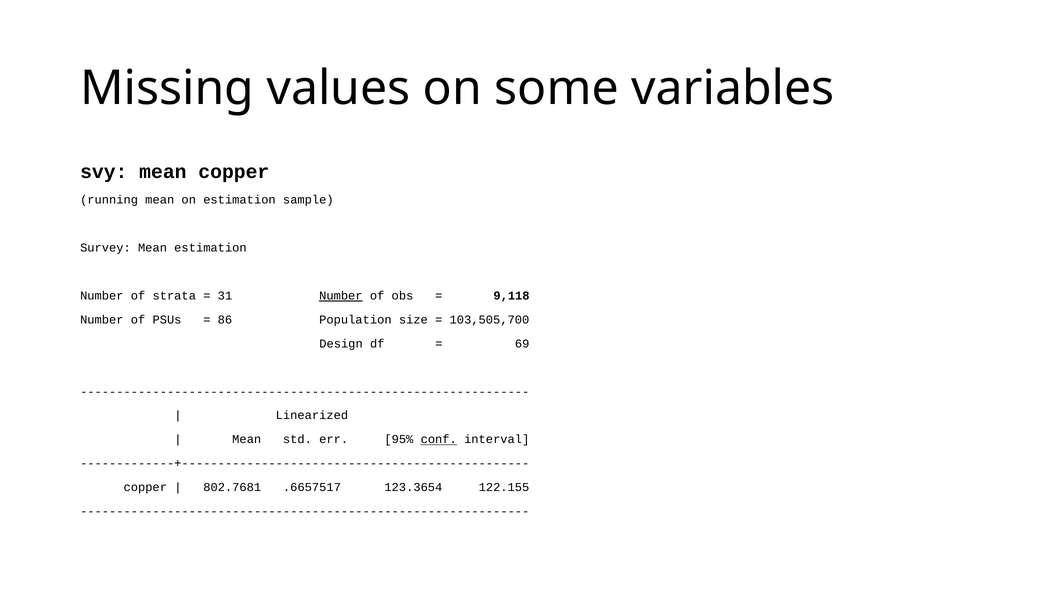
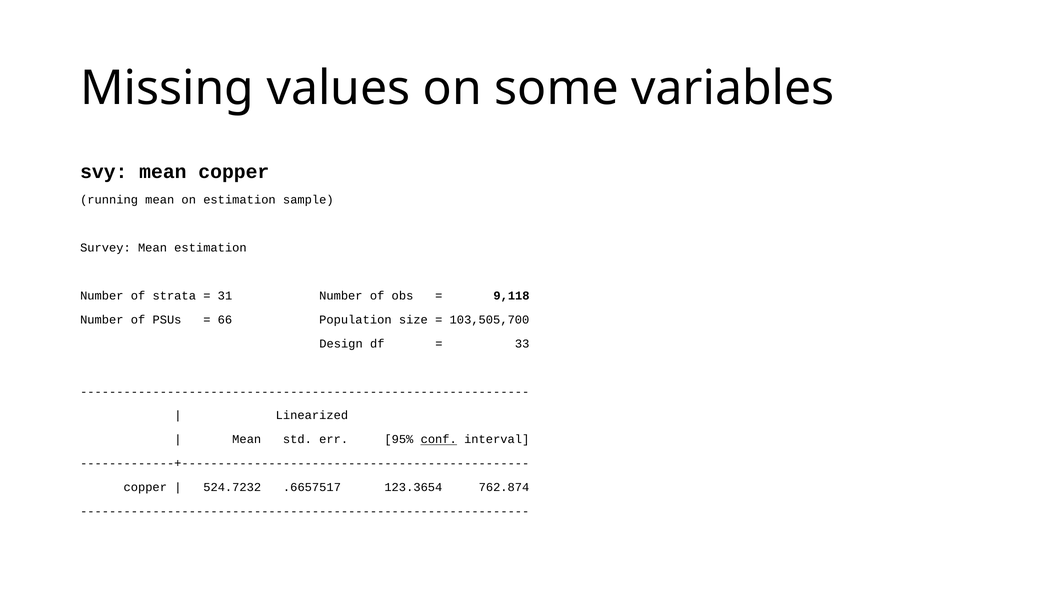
Number at (341, 296) underline: present -> none
86: 86 -> 66
69: 69 -> 33
802.7681: 802.7681 -> 524.7232
122.155: 122.155 -> 762.874
